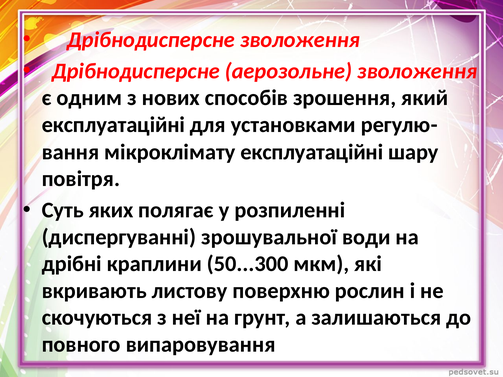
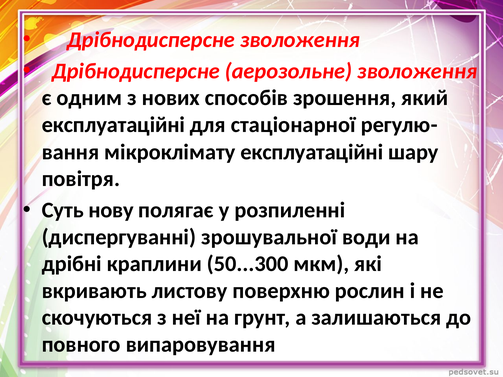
установками: установками -> стаціонарної
яких: яких -> нову
